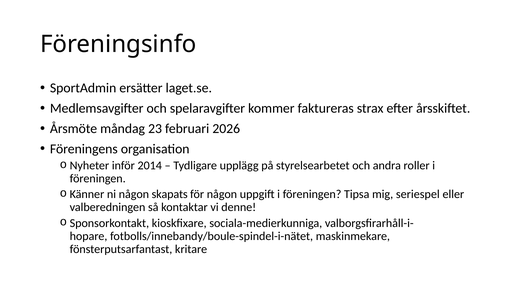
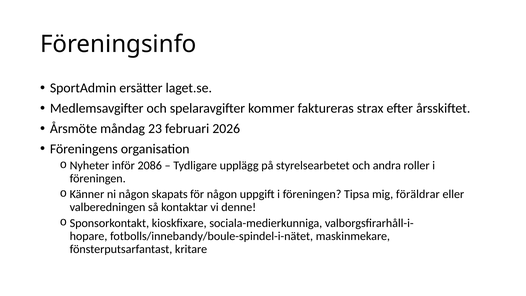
2014: 2014 -> 2086
seriespel: seriespel -> föräldrar
